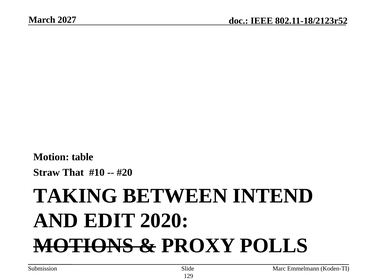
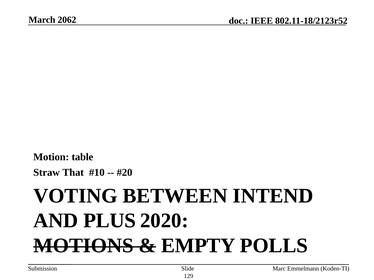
2027: 2027 -> 2062
TAKING: TAKING -> VOTING
EDIT: EDIT -> PLUS
PROXY: PROXY -> EMPTY
